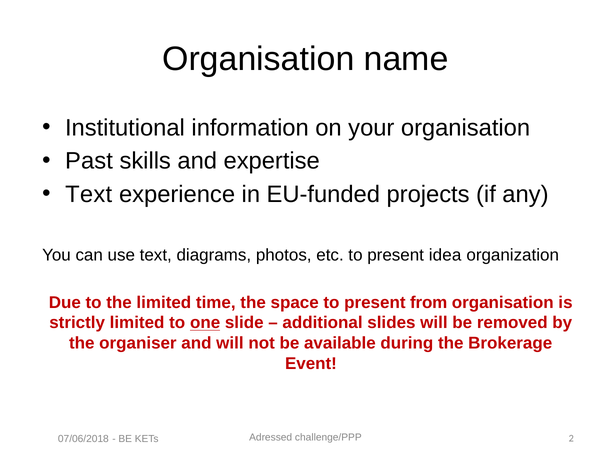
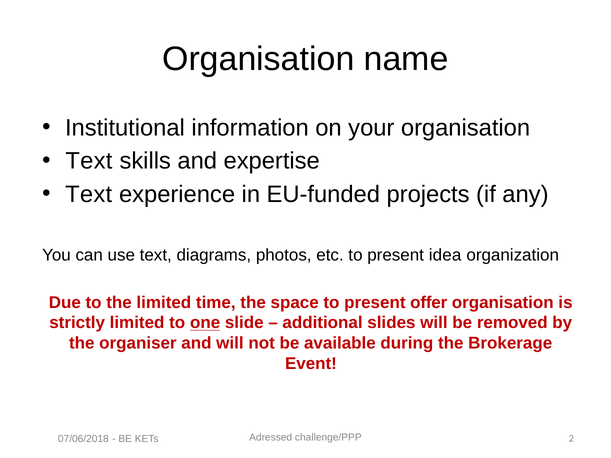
Past at (89, 161): Past -> Text
from: from -> offer
